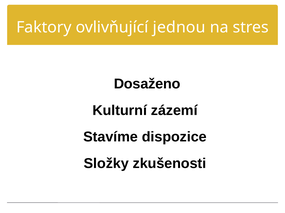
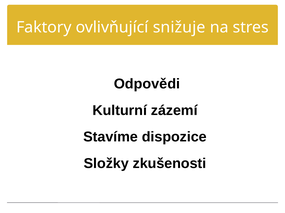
jednou: jednou -> snižuje
Dosaženo: Dosaženo -> Odpovědi
